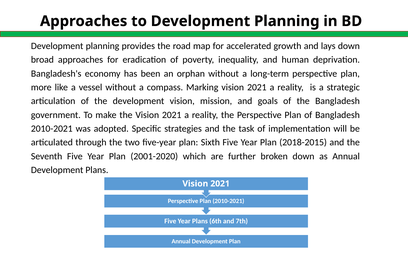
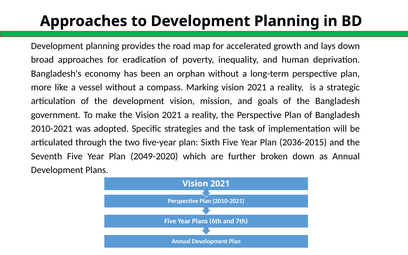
2018-2015: 2018-2015 -> 2036-2015
2001-2020: 2001-2020 -> 2049-2020
